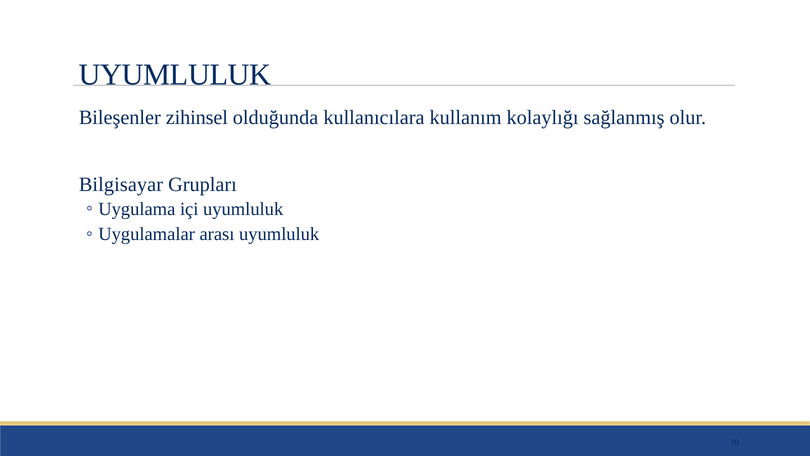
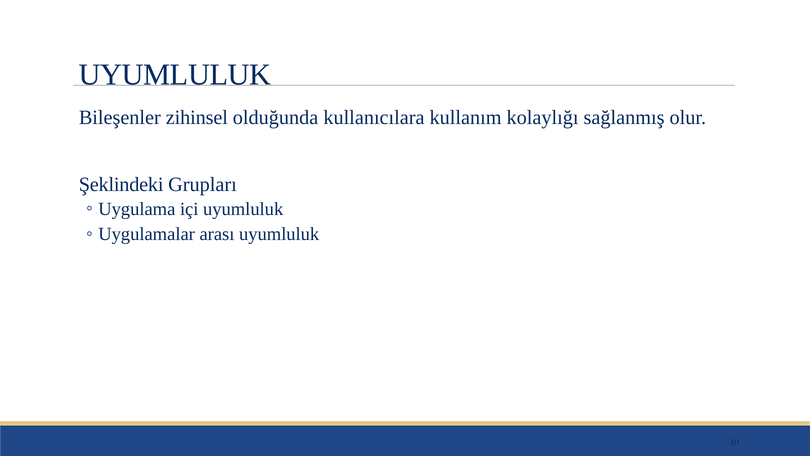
Bilgisayar: Bilgisayar -> Şeklindeki
